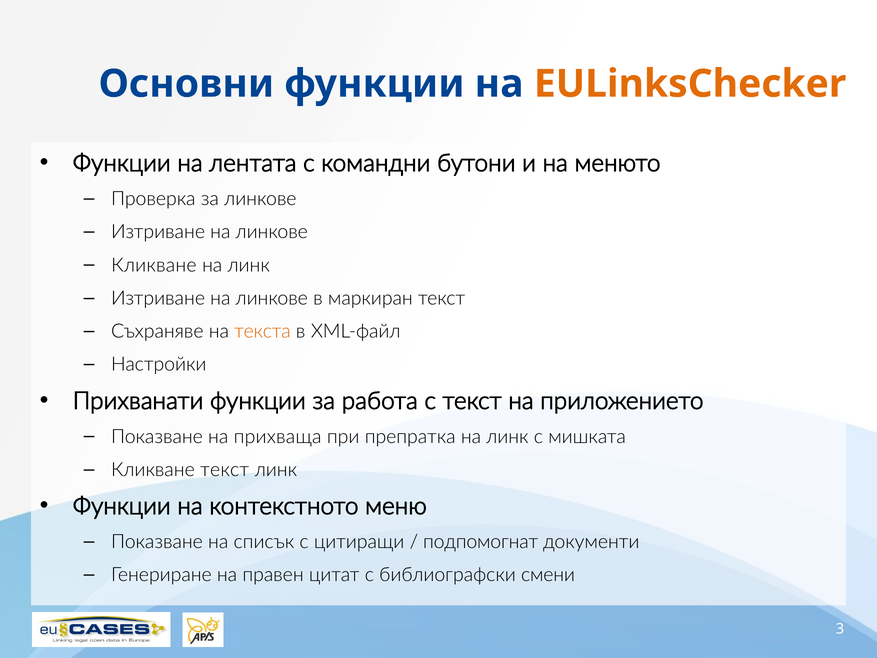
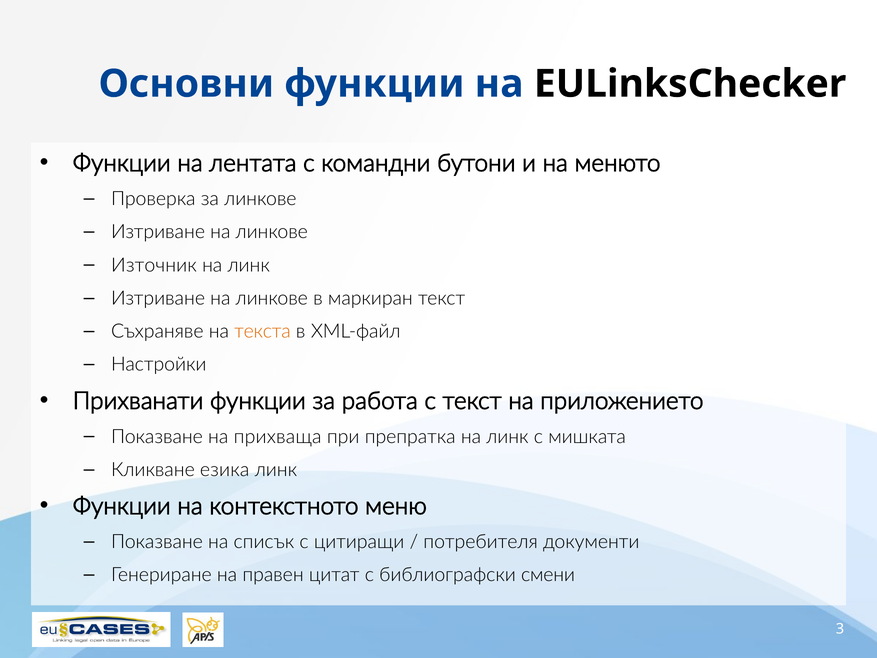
EULinksChecker colour: orange -> black
Кликване at (154, 265): Кликване -> Източник
Кликване текст: текст -> езика
подпомогнат: подпомогнат -> потребителя
